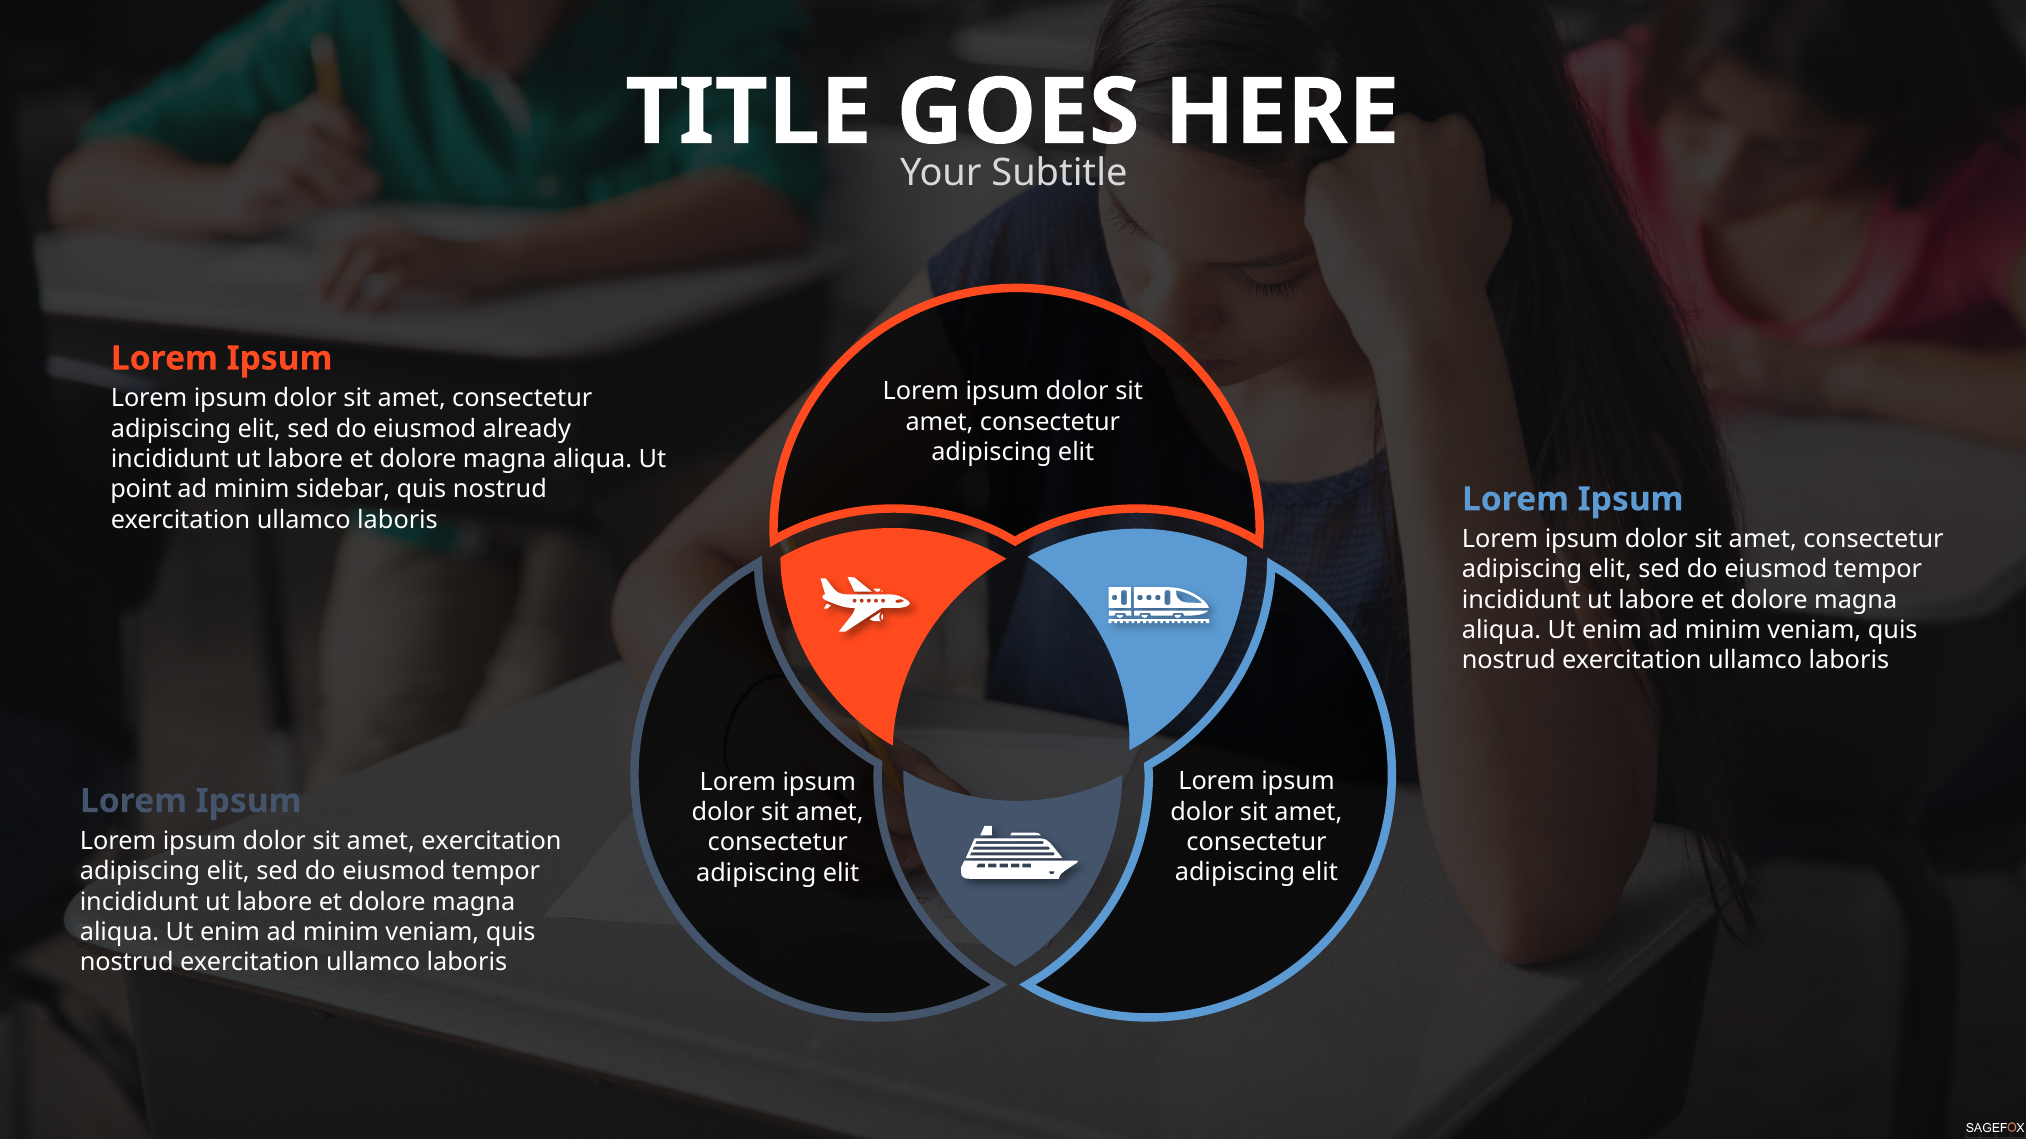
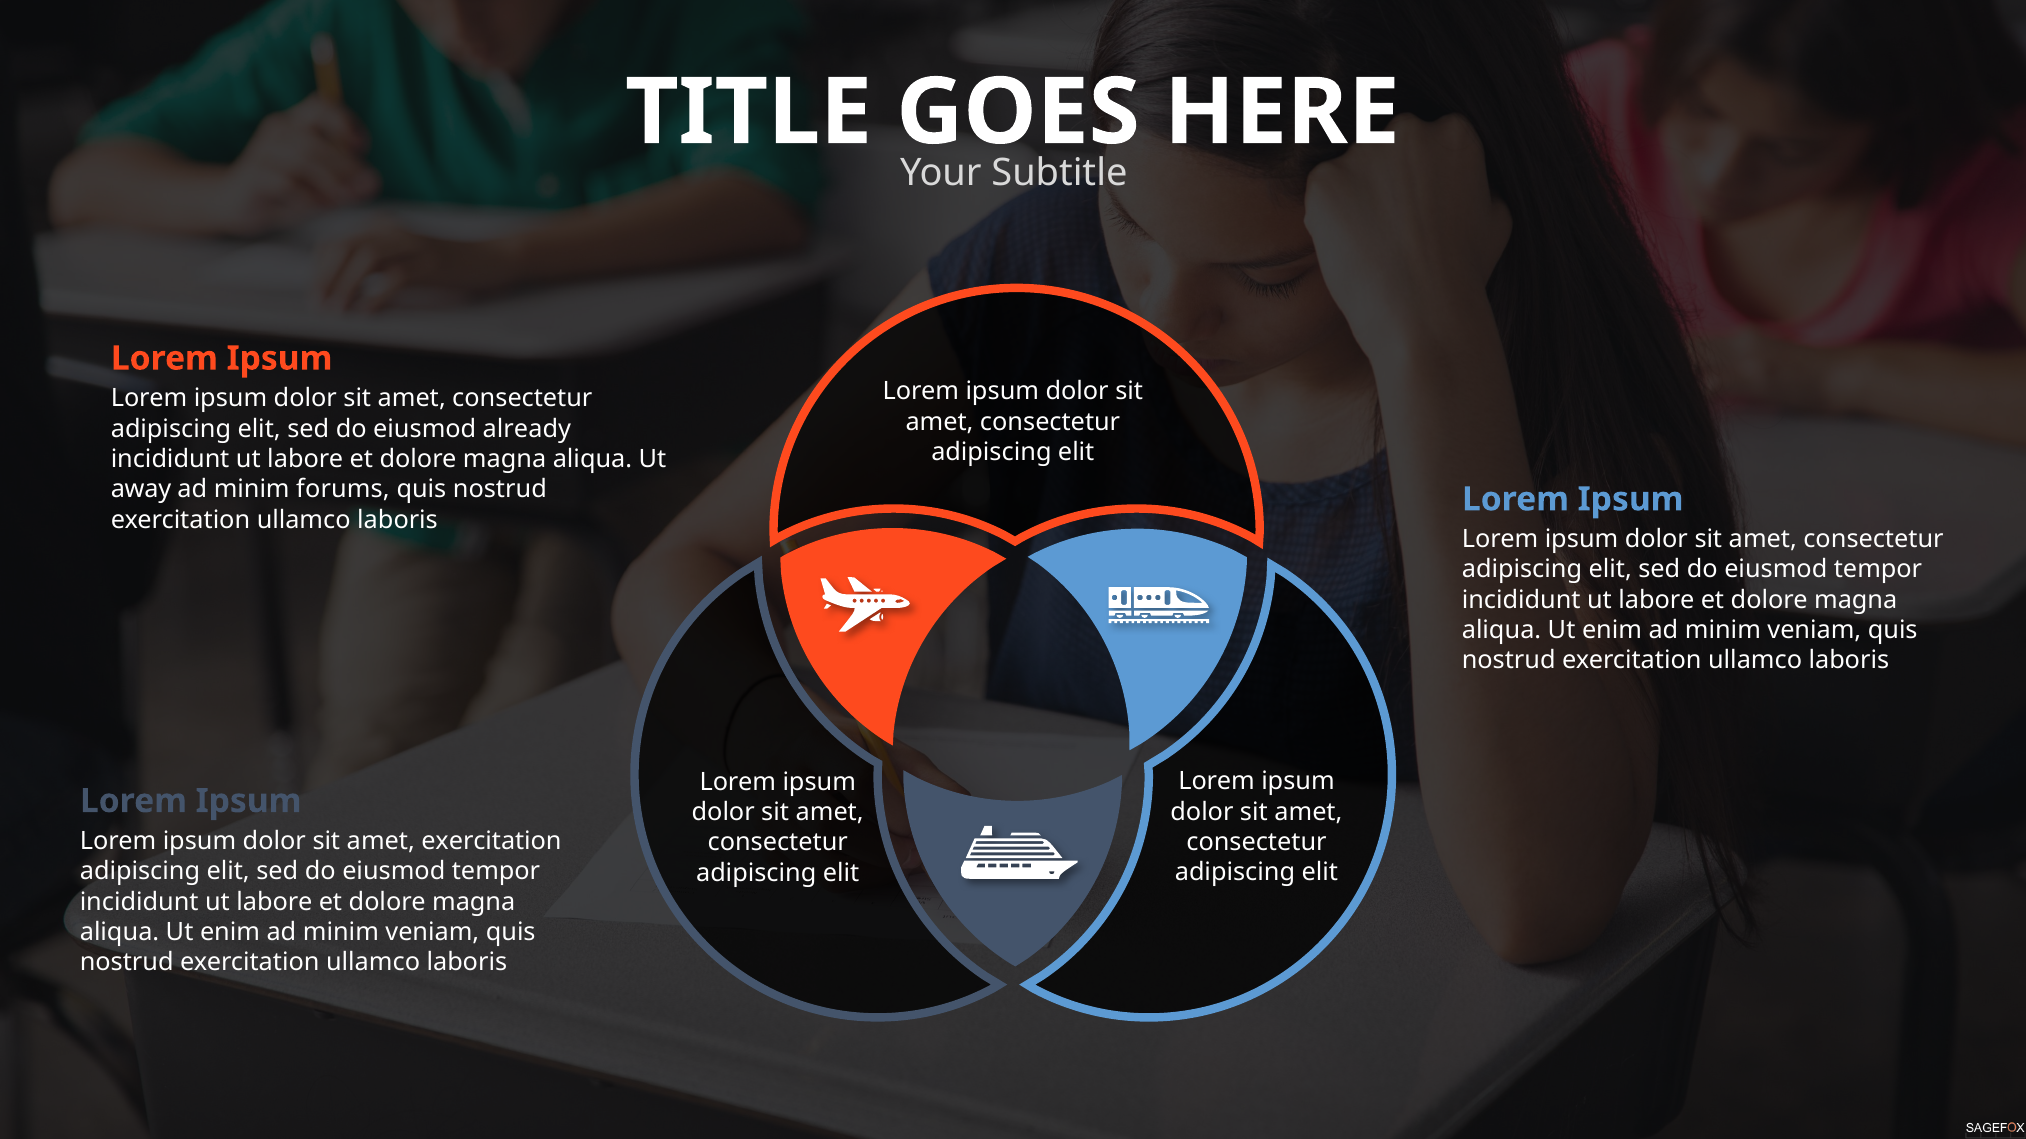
point: point -> away
sidebar: sidebar -> forums
